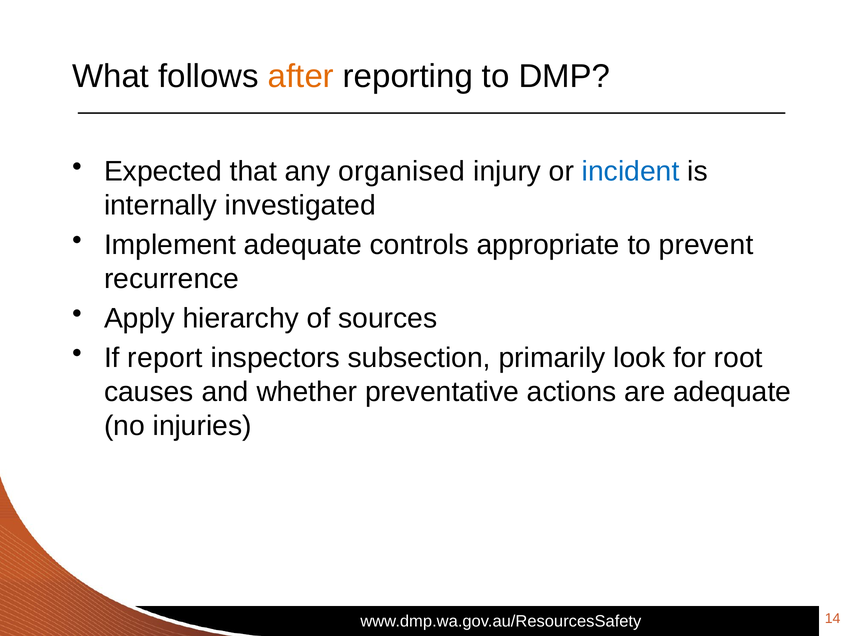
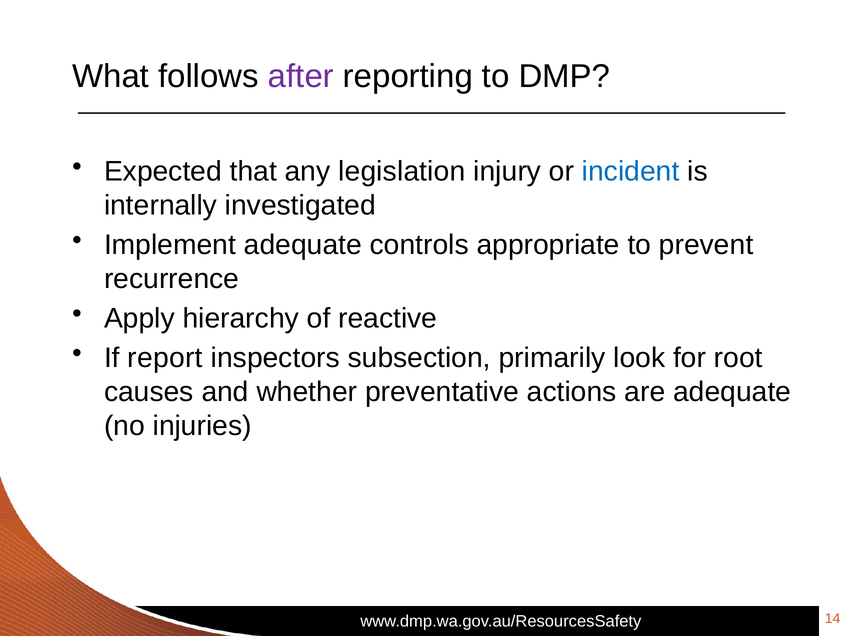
after colour: orange -> purple
organised: organised -> legislation
sources: sources -> reactive
